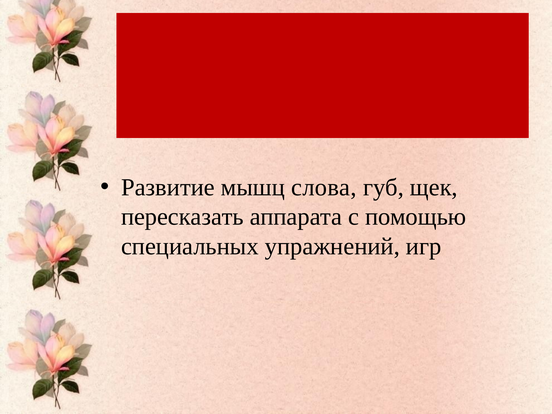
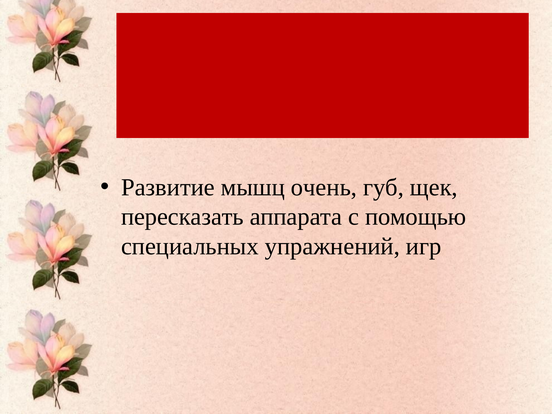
слова: слова -> очень
